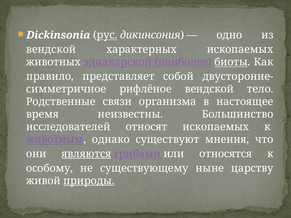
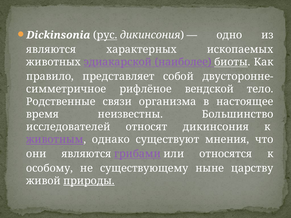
вендской at (51, 49): вендской -> являются
относят ископаемых: ископаемых -> дикинсония
являются at (86, 154) underline: present -> none
